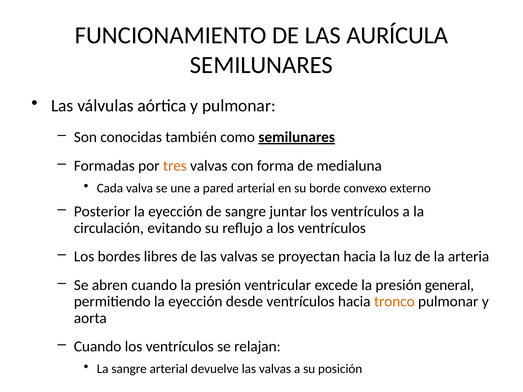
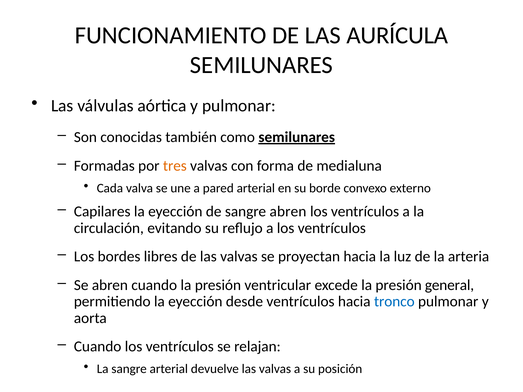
Posterior: Posterior -> Capilares
sangre juntar: juntar -> abren
tronco colour: orange -> blue
